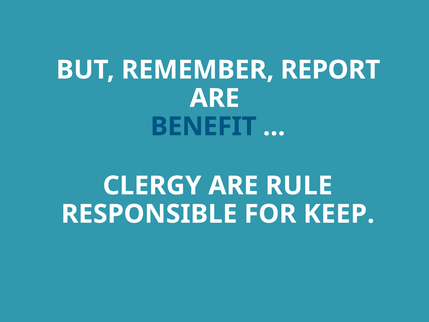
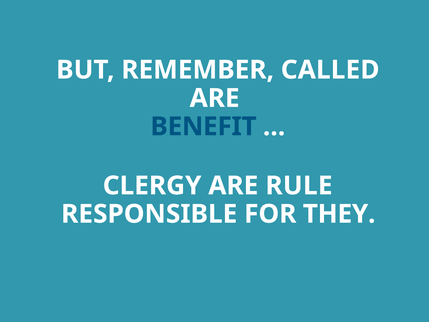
REPORT: REPORT -> CALLED
KEEP: KEEP -> THEY
